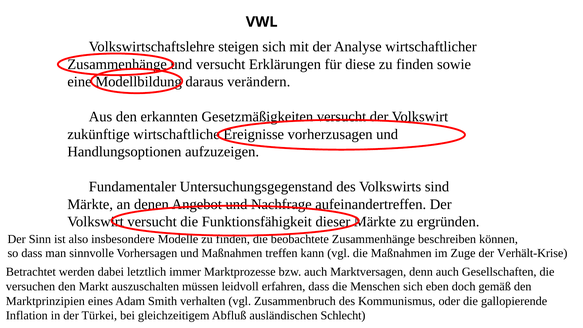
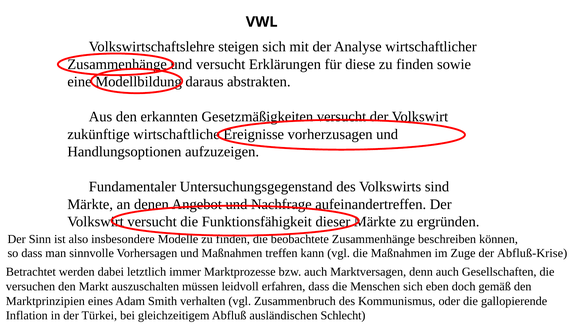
verändern: verändern -> abstrakten
Verhält-Krise: Verhält-Krise -> Abfluß-Krise
